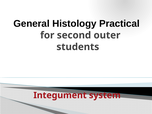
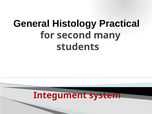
outer: outer -> many
